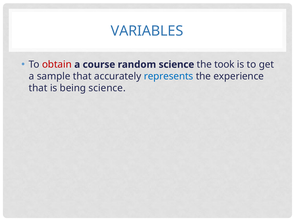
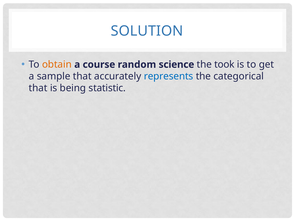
VARIABLES: VARIABLES -> SOLUTION
obtain colour: red -> orange
experience: experience -> categorical
being science: science -> statistic
